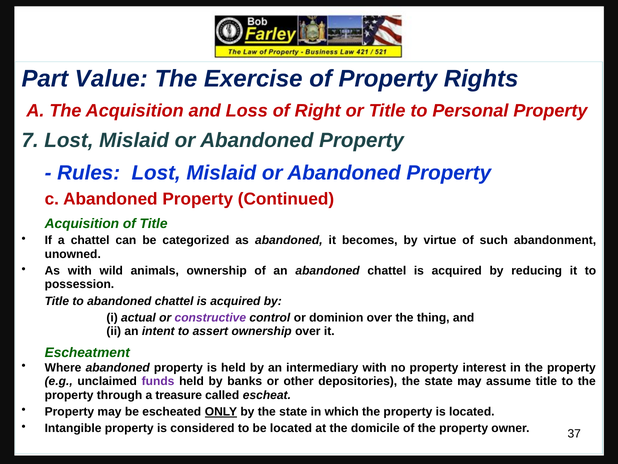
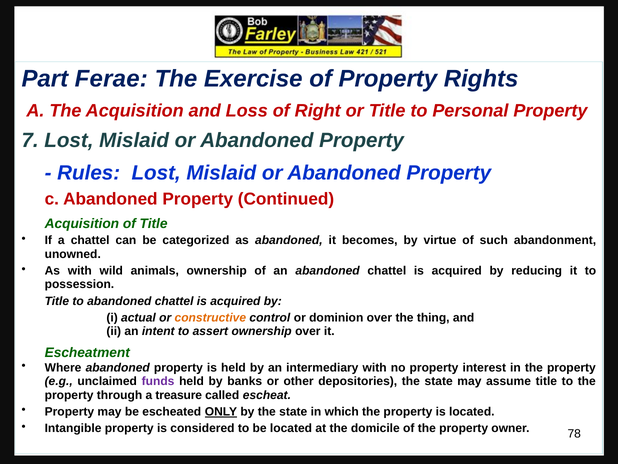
Value: Value -> Ferae
constructive colour: purple -> orange
37: 37 -> 78
